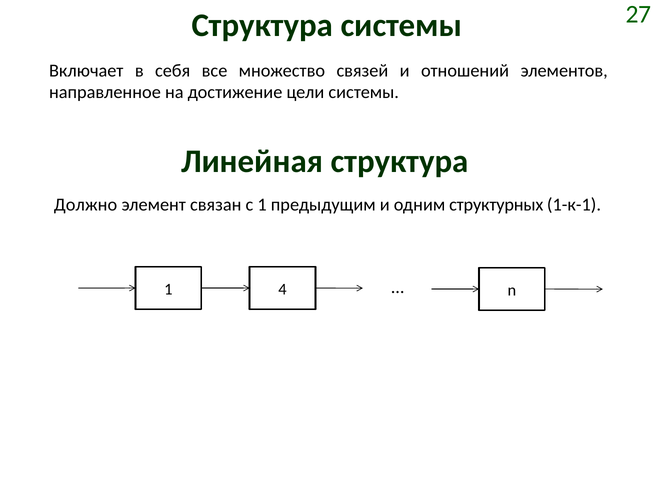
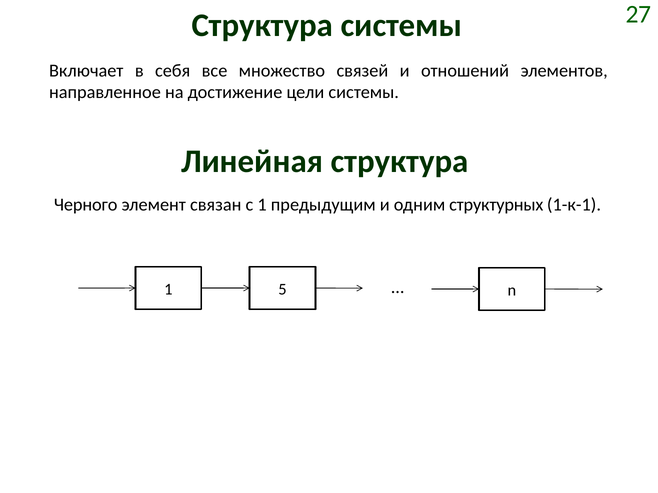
Должно: Должно -> Черного
4: 4 -> 5
